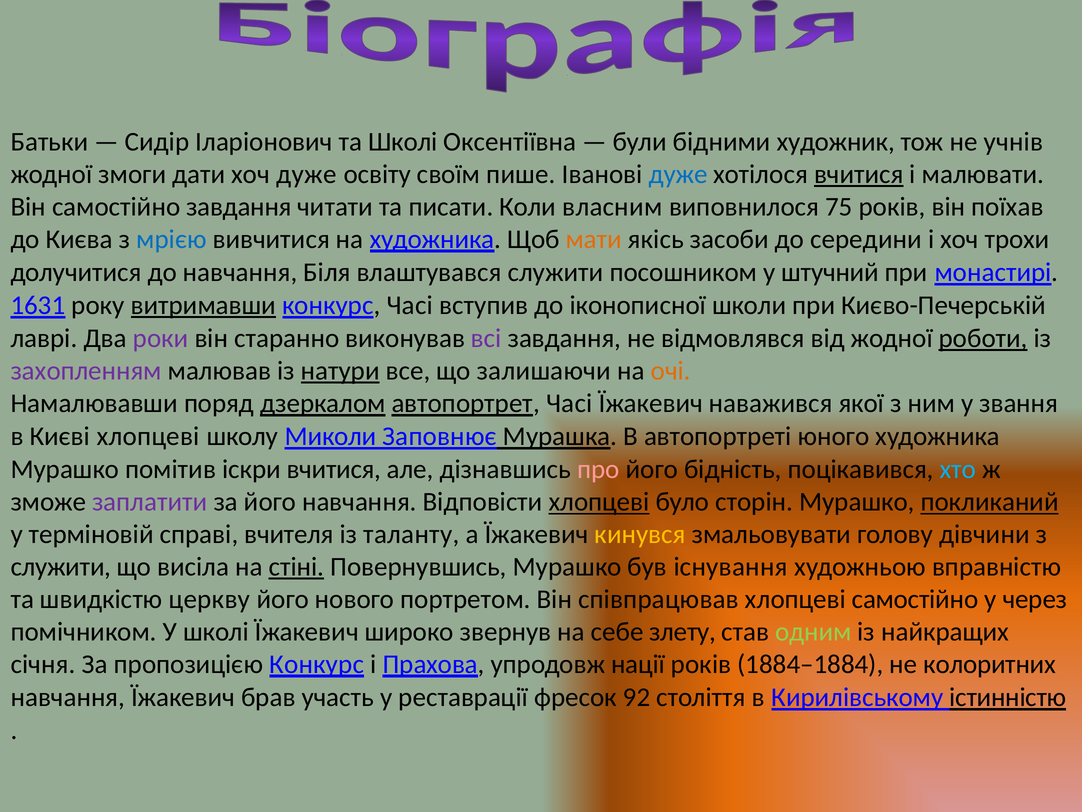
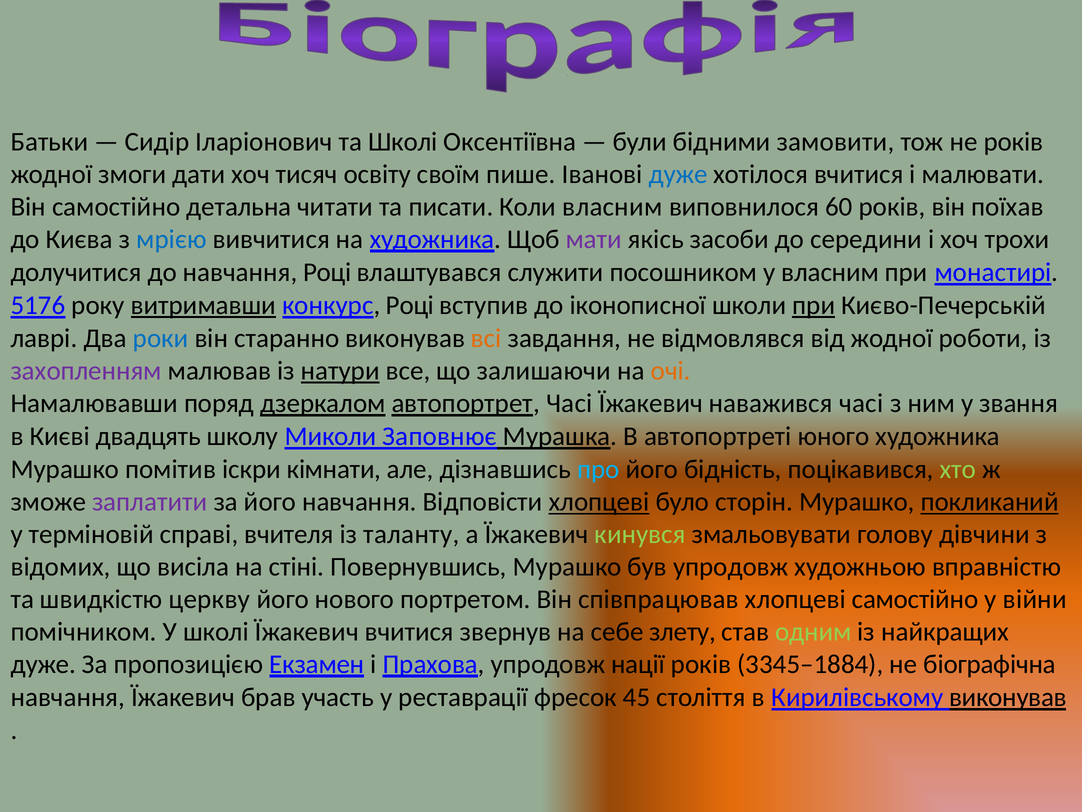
художник: художник -> замовити
не учнів: учнів -> років
хоч дуже: дуже -> тисяч
вчитися at (859, 174) underline: present -> none
самостійно завдання: завдання -> детальна
75: 75 -> 60
мати colour: orange -> purple
навчання Біля: Біля -> Році
у штучний: штучний -> власним
1631: 1631 -> 5176
конкурс Часі: Часі -> Році
при at (814, 305) underline: none -> present
роки colour: purple -> blue
всі colour: purple -> orange
роботи underline: present -> none
наважився якої: якої -> часі
Києві хлопцеві: хлопцеві -> двадцять
іскри вчитися: вчитися -> кімнати
про colour: pink -> light blue
хто colour: light blue -> light green
кинувся colour: yellow -> light green
служити at (61, 567): служити -> відомих
стіні underline: present -> none
був існування: існування -> упродовж
через: через -> війни
Їжакевич широко: широко -> вчитися
січня at (43, 664): січня -> дуже
пропозицією Конкурс: Конкурс -> Екзамен
1884–1884: 1884–1884 -> 3345–1884
колоритних: колоритних -> біографічна
92: 92 -> 45
Кирилівському істинністю: істинністю -> виконував
